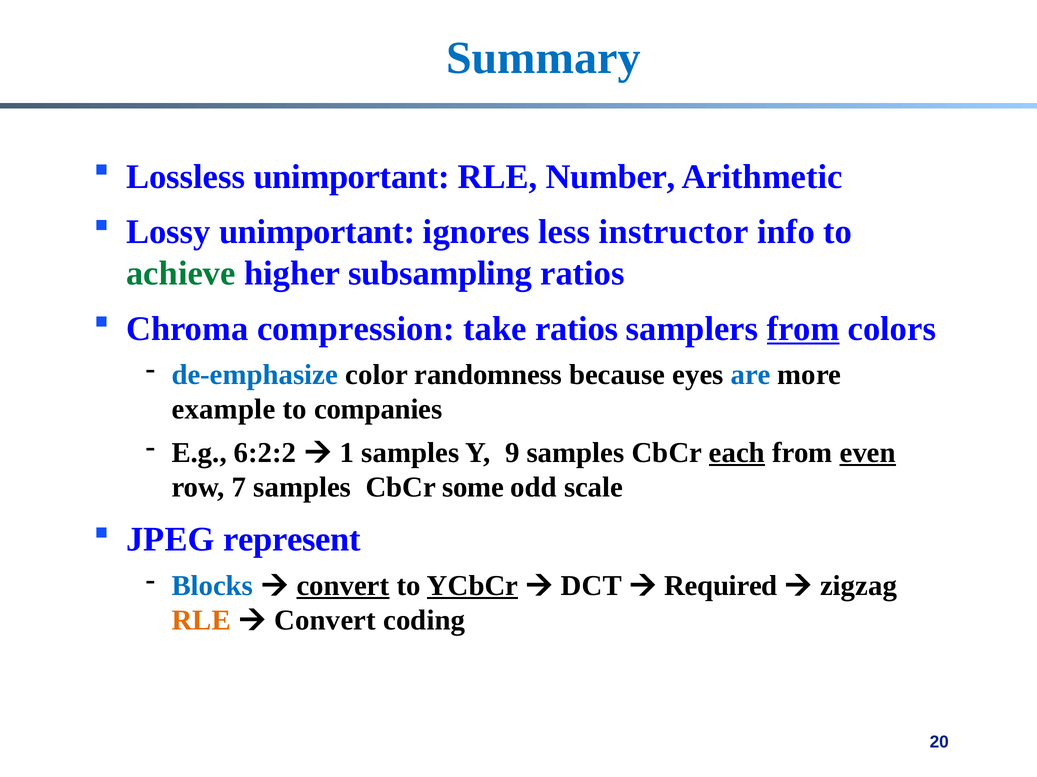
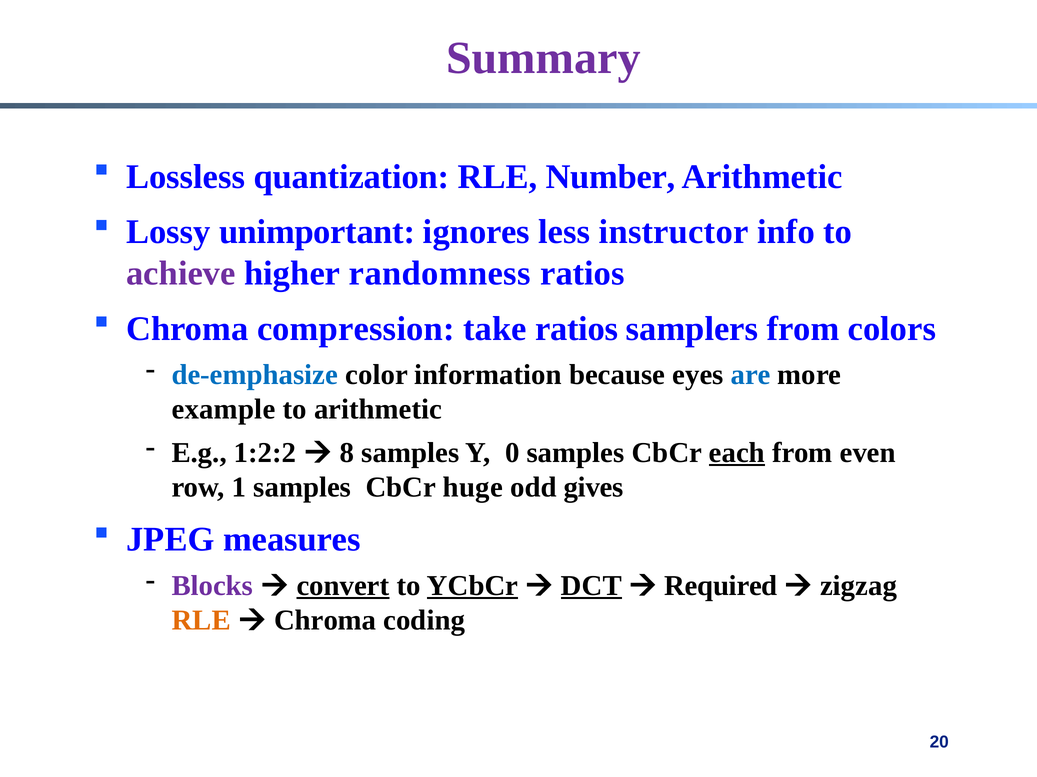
Summary colour: blue -> purple
Lossless unimportant: unimportant -> quantization
achieve colour: green -> purple
subsampling: subsampling -> randomness
from at (803, 329) underline: present -> none
randomness: randomness -> information
to companies: companies -> arithmetic
6:2:2: 6:2:2 -> 1:2:2
1: 1 -> 8
9: 9 -> 0
even underline: present -> none
7: 7 -> 1
some: some -> huge
scale: scale -> gives
represent: represent -> measures
Blocks colour: blue -> purple
DCT underline: none -> present
Convert at (325, 621): Convert -> Chroma
